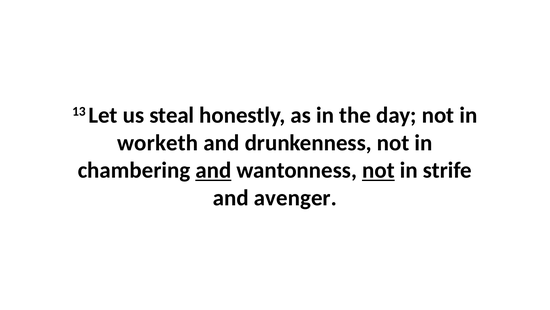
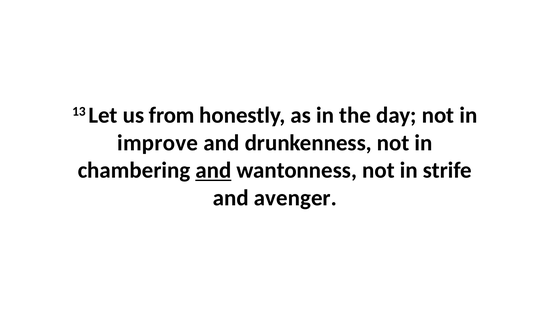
steal: steal -> from
worketh: worketh -> improve
not at (378, 170) underline: present -> none
